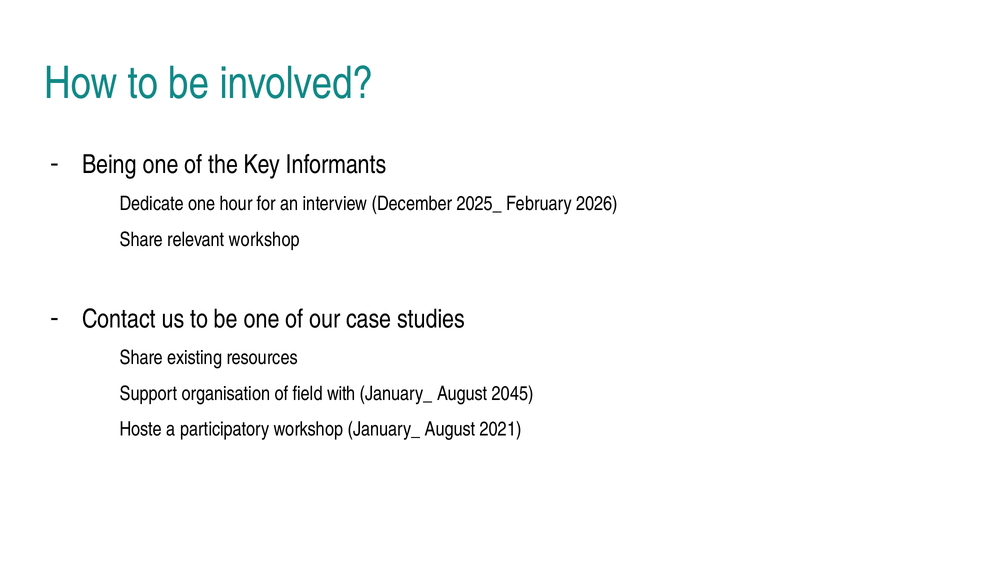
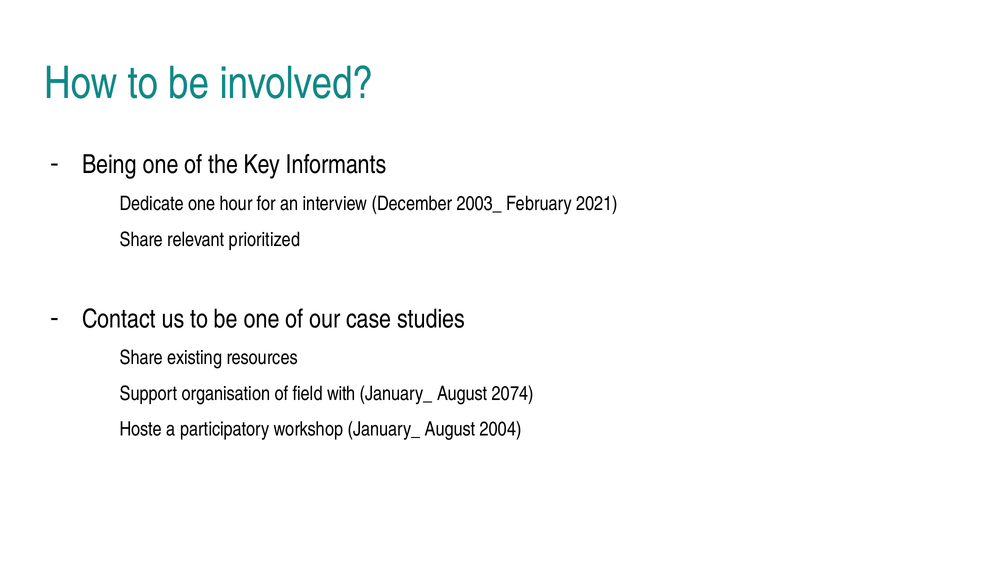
2025_: 2025_ -> 2003_
2026: 2026 -> 2021
relevant workshop: workshop -> prioritized
2045: 2045 -> 2074
2021: 2021 -> 2004
